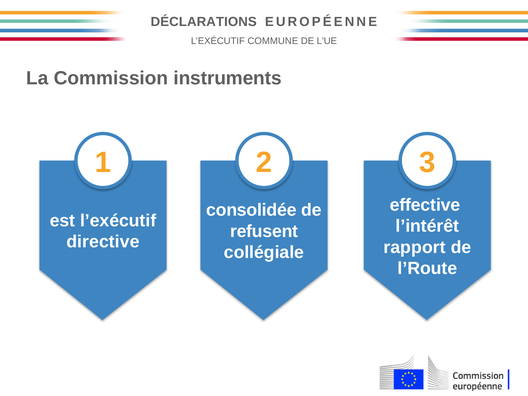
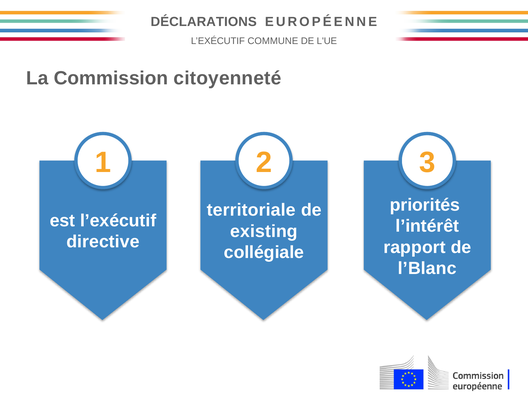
instruments: instruments -> citoyenneté
effective: effective -> priorités
consolidée: consolidée -> territoriale
refusent: refusent -> existing
l’Route: l’Route -> l’Blanc
